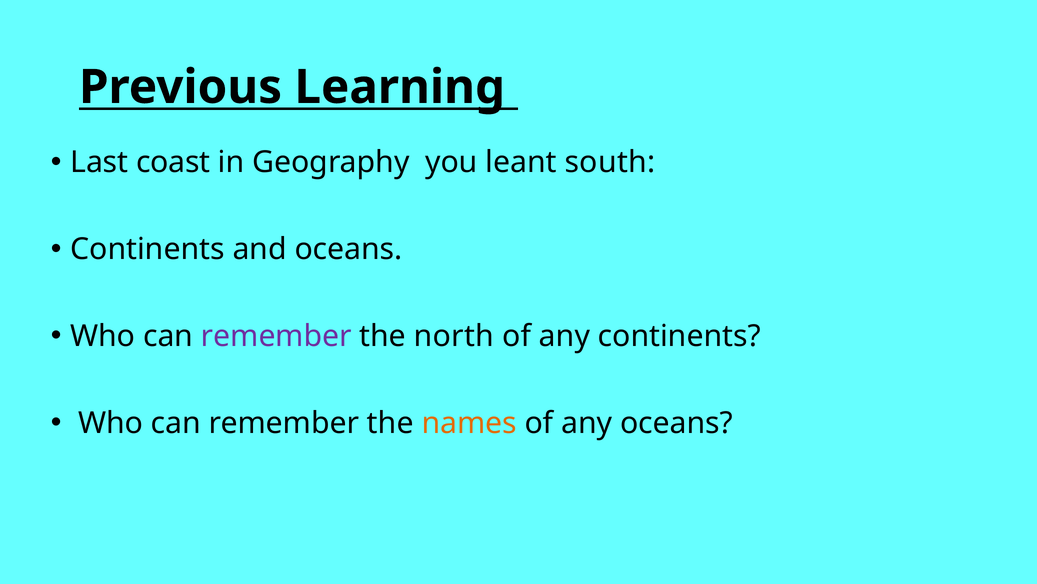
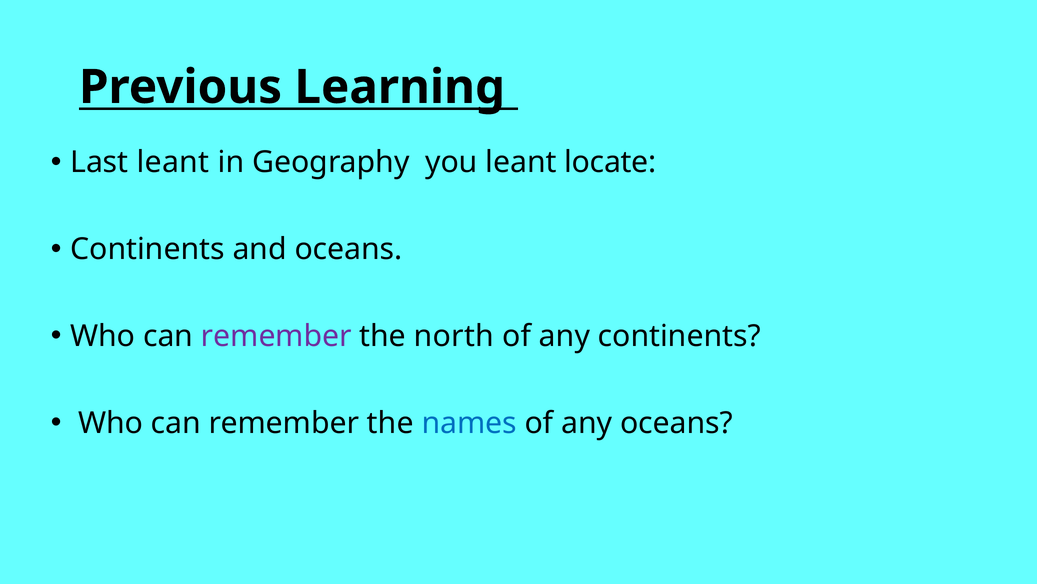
Last coast: coast -> leant
south: south -> locate
names colour: orange -> blue
